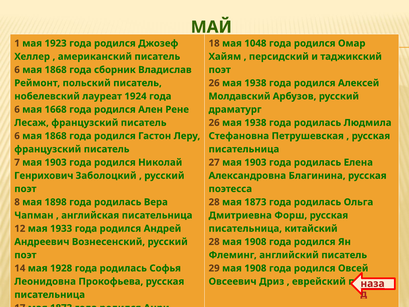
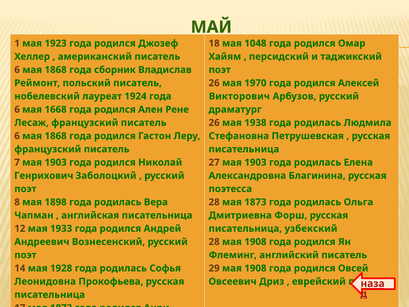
1938 at (255, 83): 1938 -> 1970
Молдавский: Молдавский -> Викторович
китайский: китайский -> узбекский
